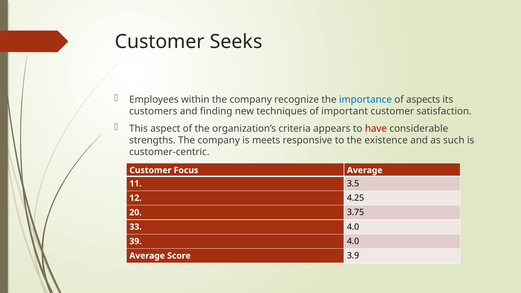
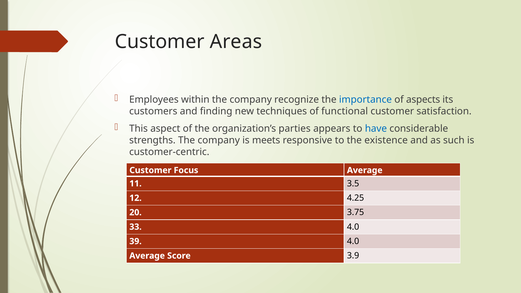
Seeks: Seeks -> Areas
important: important -> functional
criteria: criteria -> parties
have colour: red -> blue
